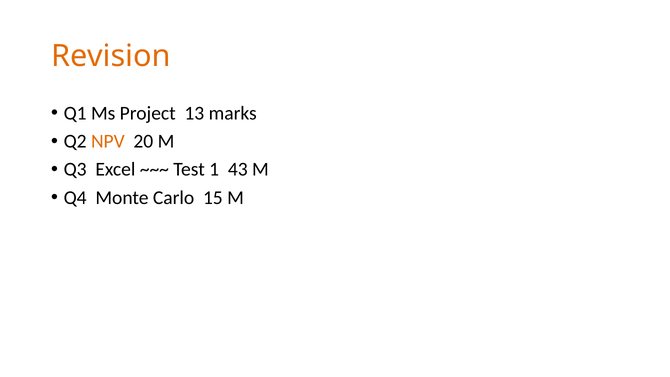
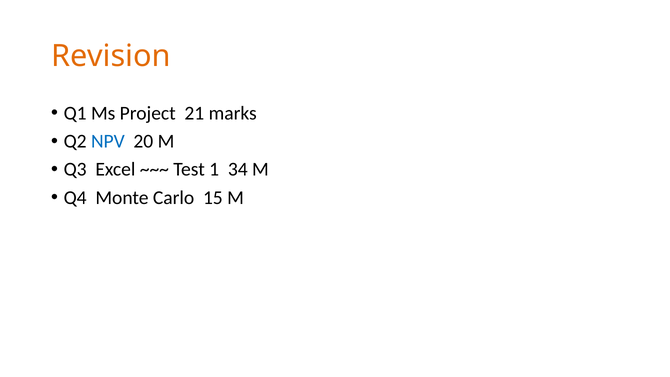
13: 13 -> 21
NPV colour: orange -> blue
43: 43 -> 34
